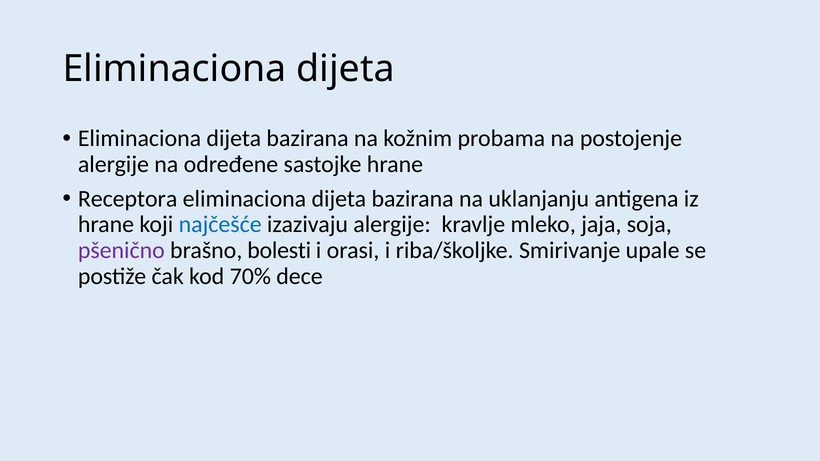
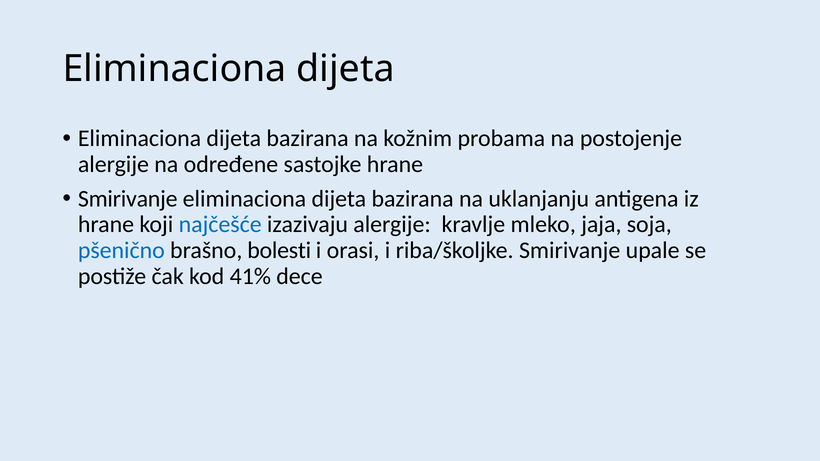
Receptora at (128, 199): Receptora -> Smirivanje
pšenično colour: purple -> blue
70%: 70% -> 41%
